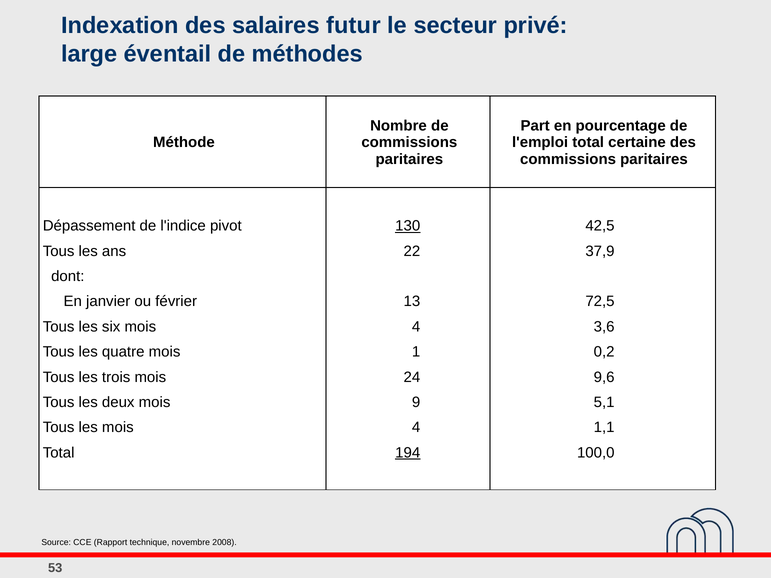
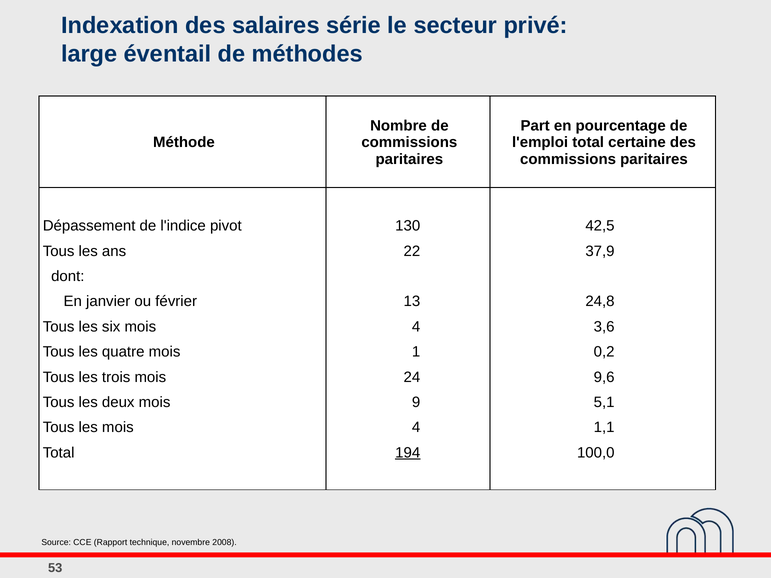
futur: futur -> série
130 underline: present -> none
72,5: 72,5 -> 24,8
